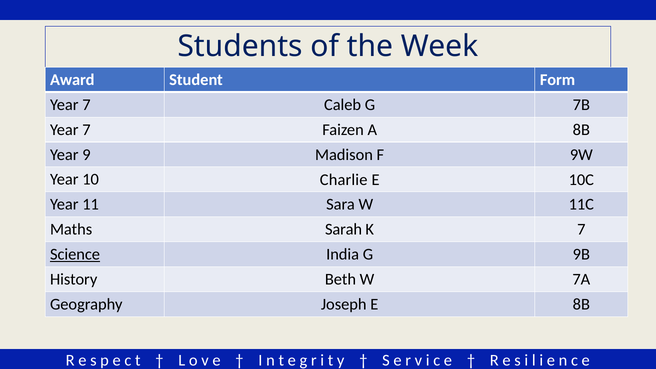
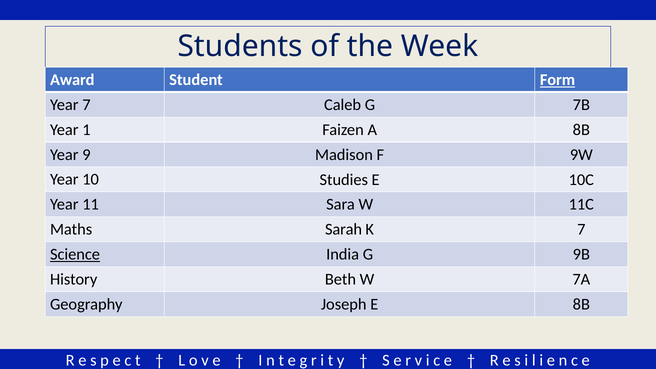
Form underline: none -> present
7 at (86, 130): 7 -> 1
Charlie: Charlie -> Studies
